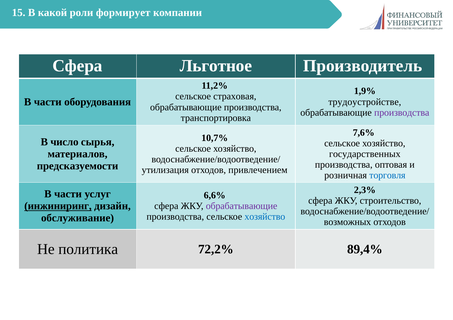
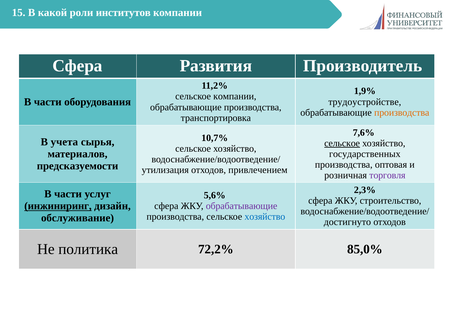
формирует: формирует -> институтов
Льготное: Льготное -> Развития
сельское страховая: страховая -> компании
производства at (402, 113) colour: purple -> orange
число: число -> учета
сельское at (342, 143) underline: none -> present
торговля colour: blue -> purple
6,6%: 6,6% -> 5,6%
возможных: возможных -> достигнуто
89,4%: 89,4% -> 85,0%
